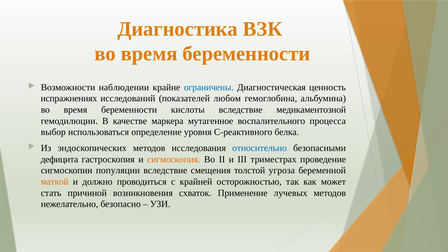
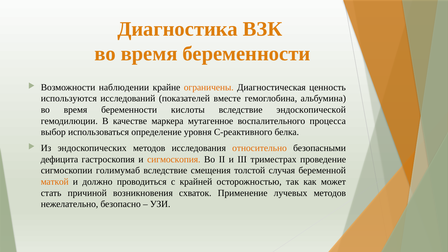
ограничены colour: blue -> orange
испражнениях: испражнениях -> используются
любом: любом -> вместе
медикаментозной: медикаментозной -> эндоскопической
относительно colour: blue -> orange
популяции: популяции -> голимумаб
угроза: угроза -> случая
